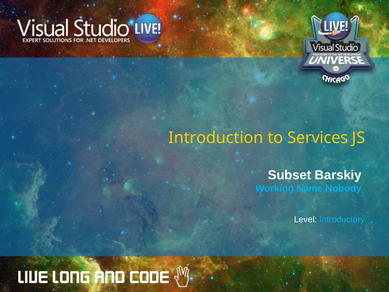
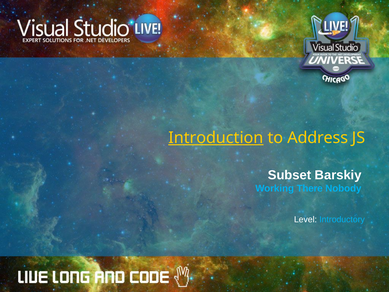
Introduction underline: none -> present
Services: Services -> Address
Name: Name -> There
